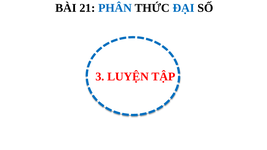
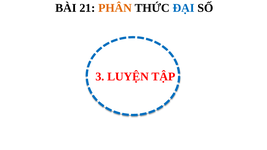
PHÂN colour: blue -> orange
